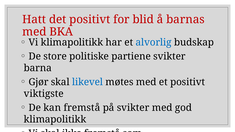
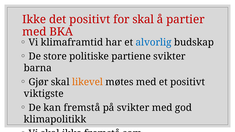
Hatt at (34, 19): Hatt -> Ikke
for blid: blid -> skal
barnas: barnas -> partier
Vi klimapolitikk: klimapolitikk -> klimaframtid
likevel colour: blue -> orange
